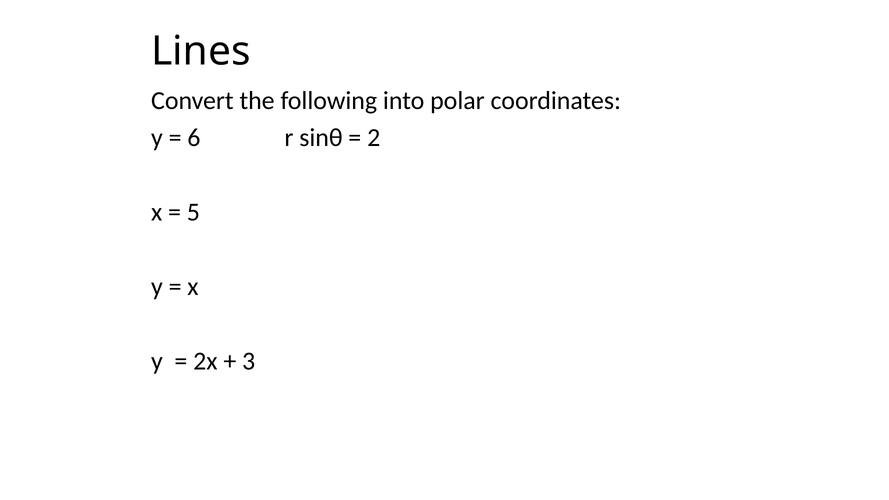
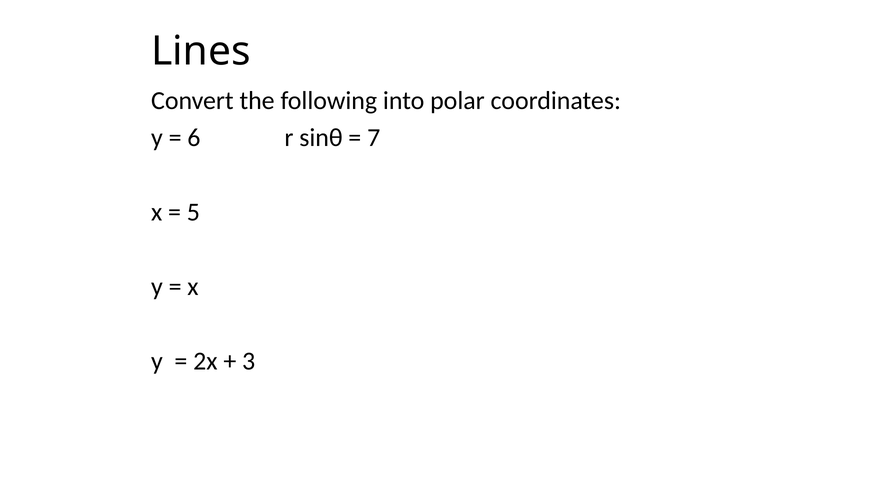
2: 2 -> 7
